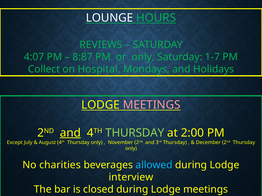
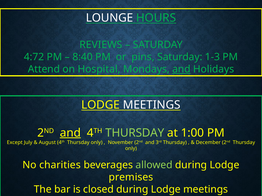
4:07: 4:07 -> 4:72
8:87: 8:87 -> 8:40
or only: only -> pins
1-7: 1-7 -> 1-3
Collect: Collect -> Attend
and at (181, 69) underline: none -> present
MEETINGS at (152, 105) colour: pink -> white
2:00: 2:00 -> 1:00
allowed at (154, 165) colour: light blue -> light green
interview at (131, 178): interview -> premises
